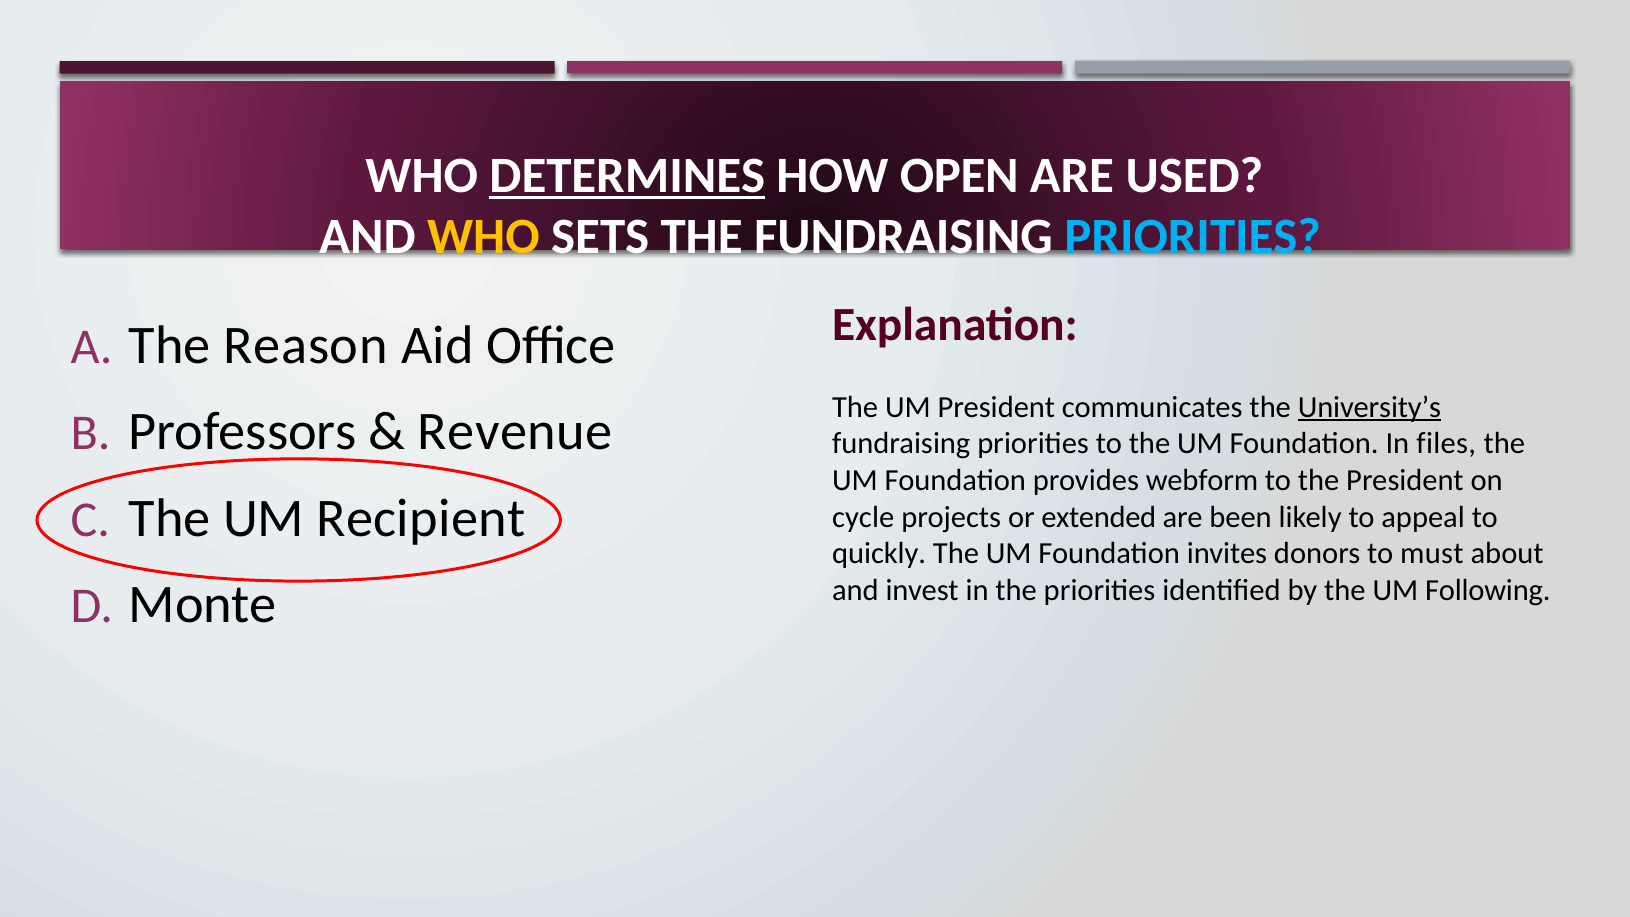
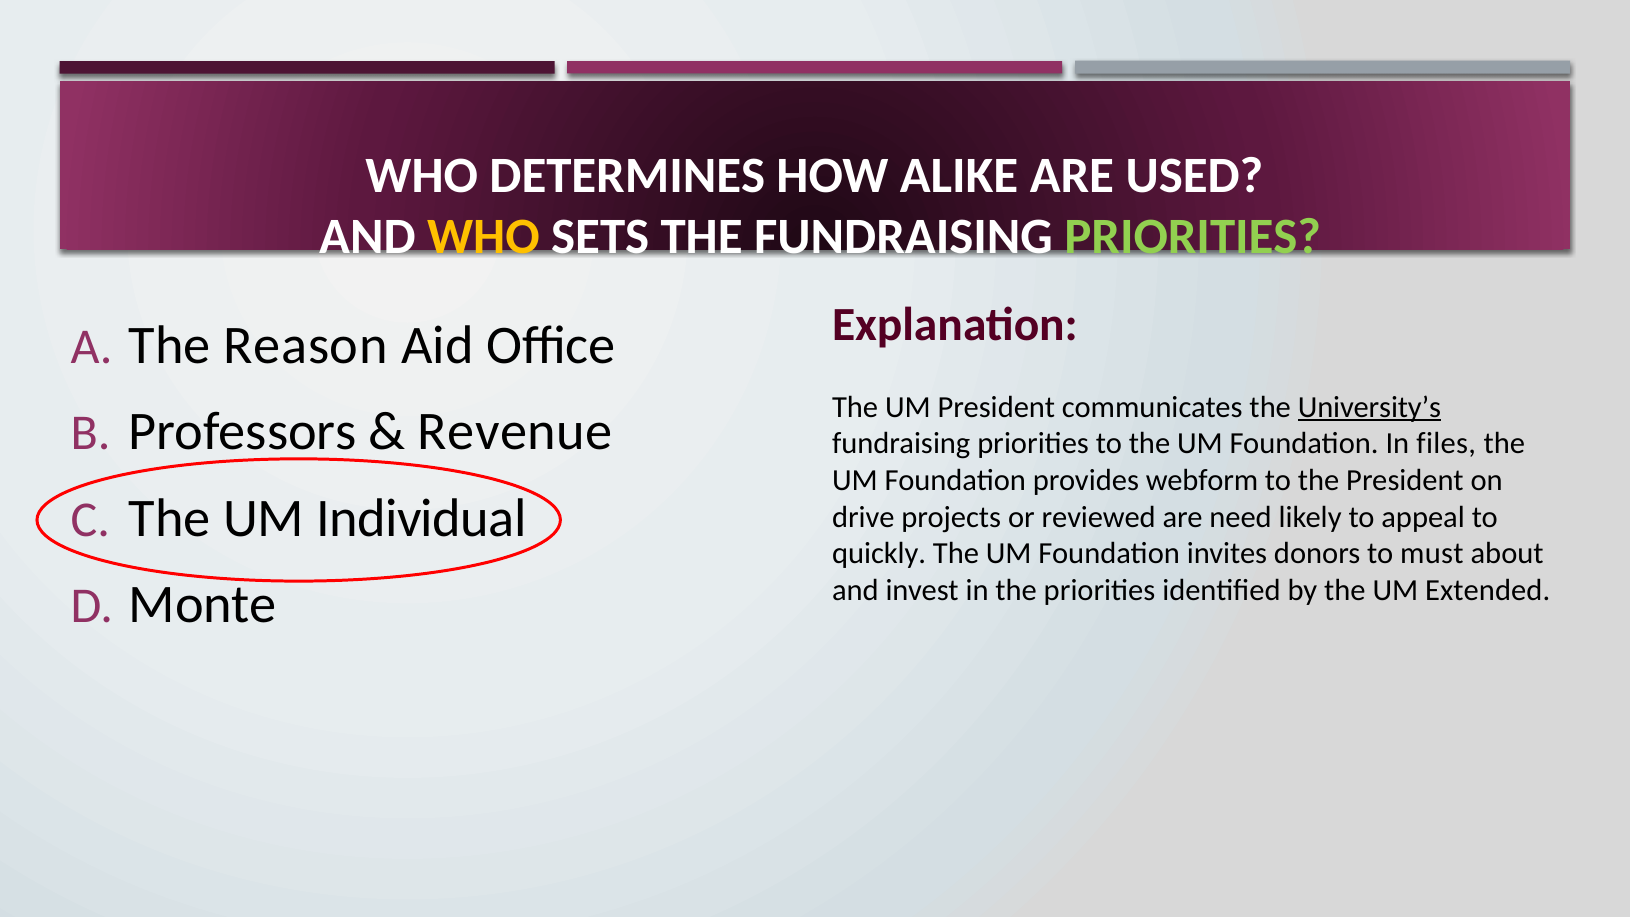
DETERMINES underline: present -> none
OPEN: OPEN -> ALIKE
PRIORITIES at (1193, 236) colour: light blue -> light green
Recipient: Recipient -> Individual
cycle: cycle -> drive
extended: extended -> reviewed
been: been -> need
Following: Following -> Extended
